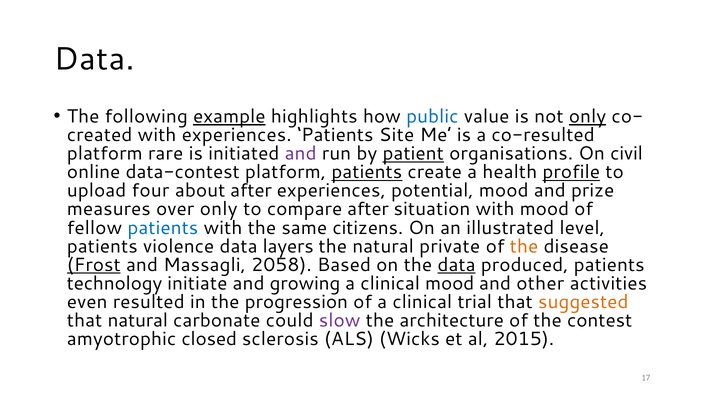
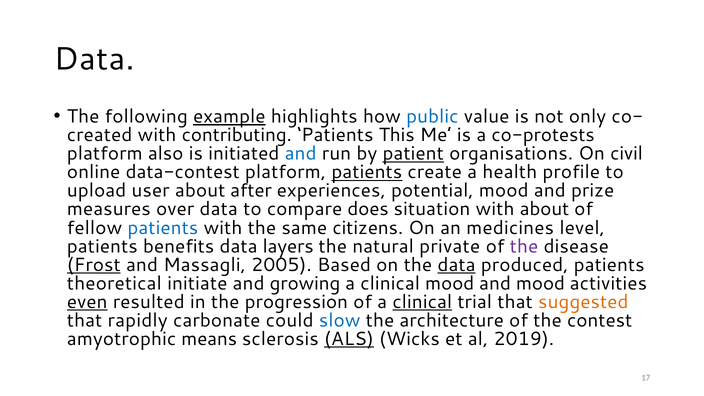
only at (588, 117) underline: present -> none
with experiences: experiences -> contributing
Site: Site -> This
co-resulted: co-resulted -> co-protests
rare: rare -> also
and at (301, 154) colour: purple -> blue
profile underline: present -> none
four: four -> user
over only: only -> data
compare after: after -> does
with mood: mood -> about
illustrated: illustrated -> medicines
violence: violence -> benefits
the at (524, 246) colour: orange -> purple
2058: 2058 -> 2005
technology: technology -> theoretical
and other: other -> mood
even underline: none -> present
clinical at (422, 302) underline: none -> present
that natural: natural -> rapidly
slow colour: purple -> blue
closed: closed -> means
ALS underline: none -> present
2015: 2015 -> 2019
